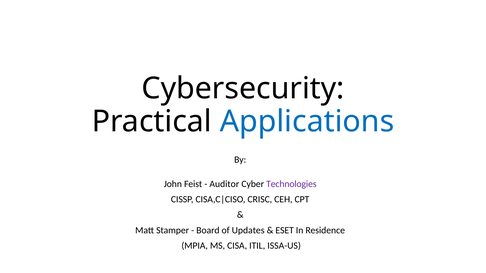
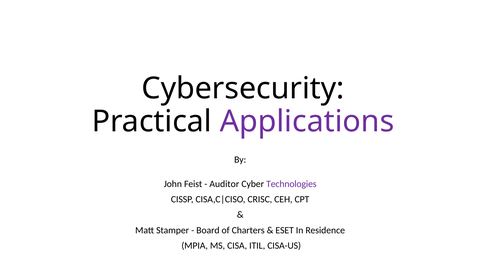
Applications colour: blue -> purple
Updates: Updates -> Charters
ISSA-US: ISSA-US -> CISA-US
